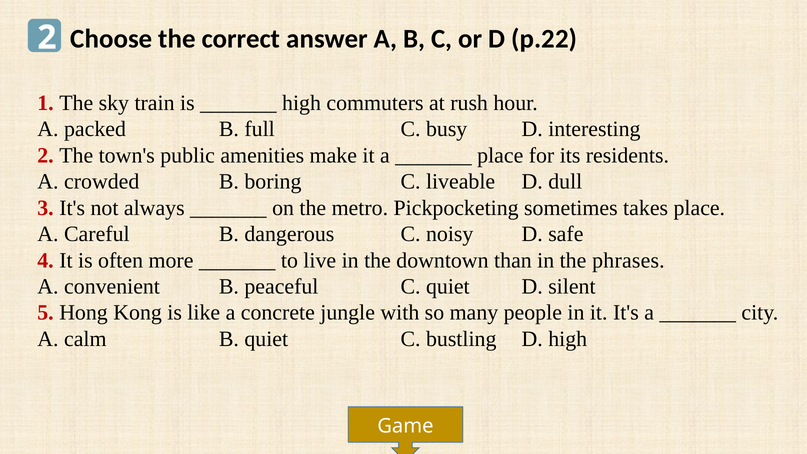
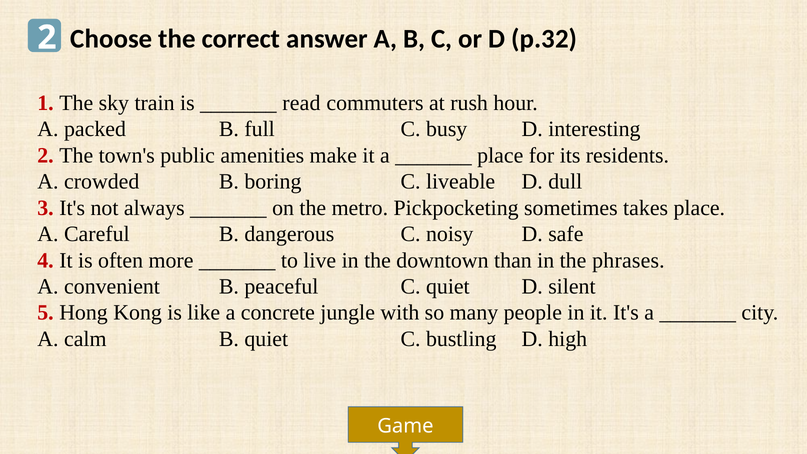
p.22: p.22 -> p.32
high at (302, 103): high -> read
